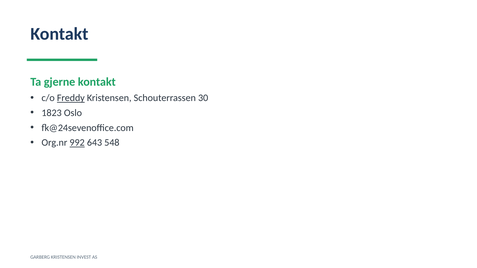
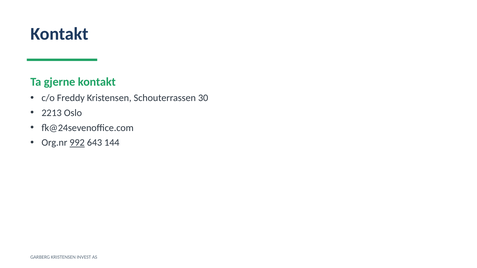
Freddy underline: present -> none
1823: 1823 -> 2213
548: 548 -> 144
